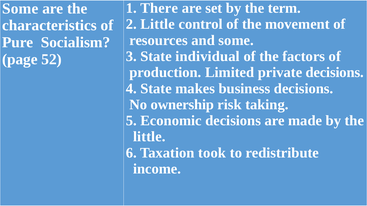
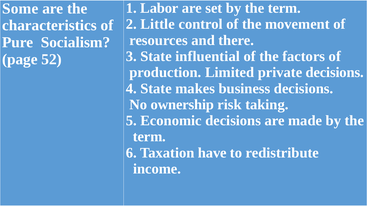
There: There -> Labor
and some: some -> there
individual: individual -> influential
little at (149, 137): little -> term
took: took -> have
